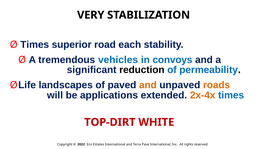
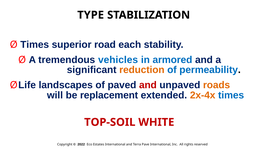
VERY: VERY -> TYPE
convoys: convoys -> armored
reduction colour: black -> orange
and at (148, 85) colour: orange -> red
applications: applications -> replacement
TOP-DIRT: TOP-DIRT -> TOP-SOIL
